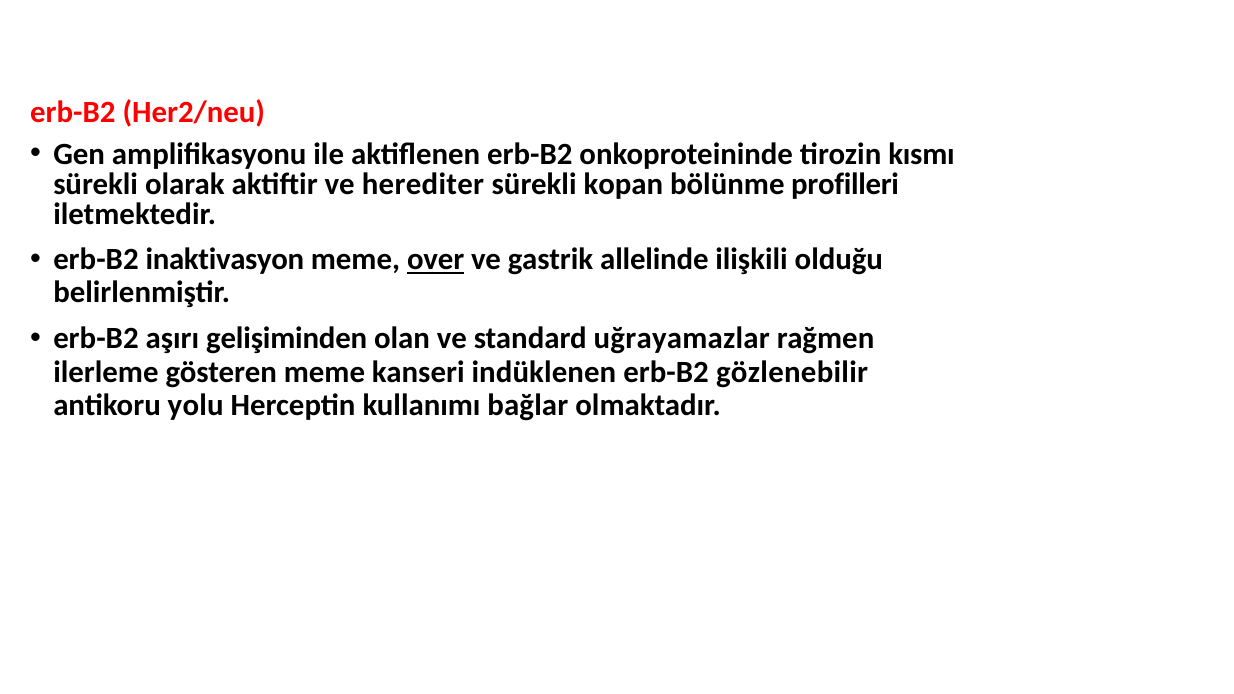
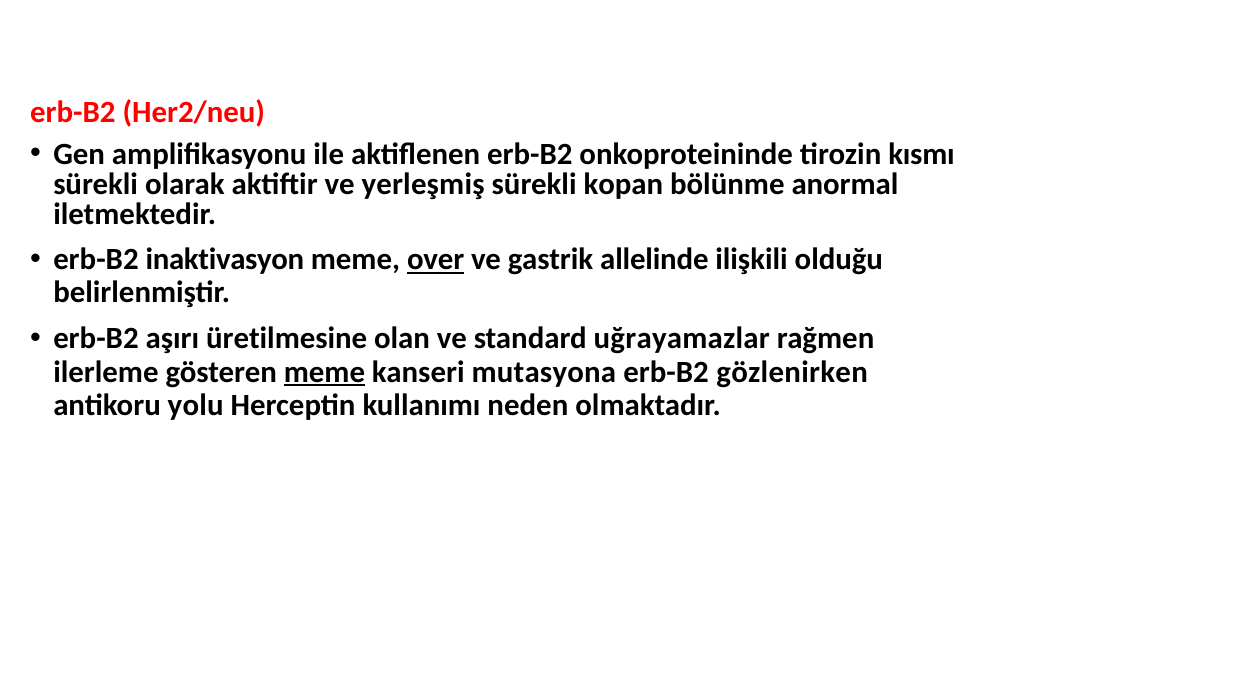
herediter: herediter -> yerleşmiş
profilleri: profilleri -> anormal
gelişiminden: gelişiminden -> üretilmesine
meme at (324, 372) underline: none -> present
indüklenen: indüklenen -> mutasyona
gözlenebilir: gözlenebilir -> gözlenirken
bağlar: bağlar -> neden
